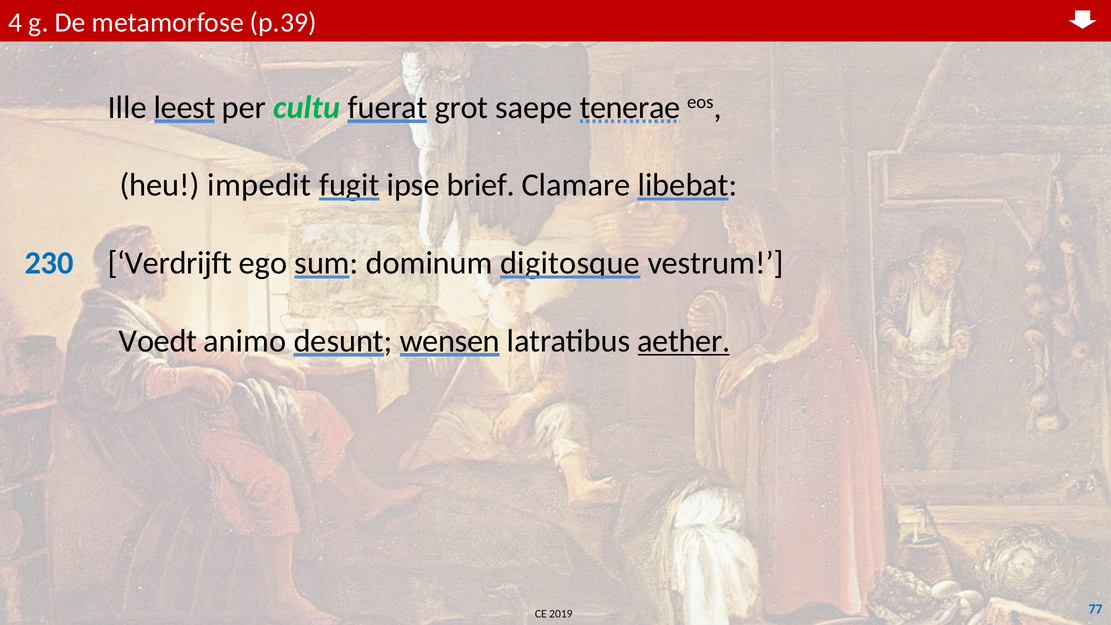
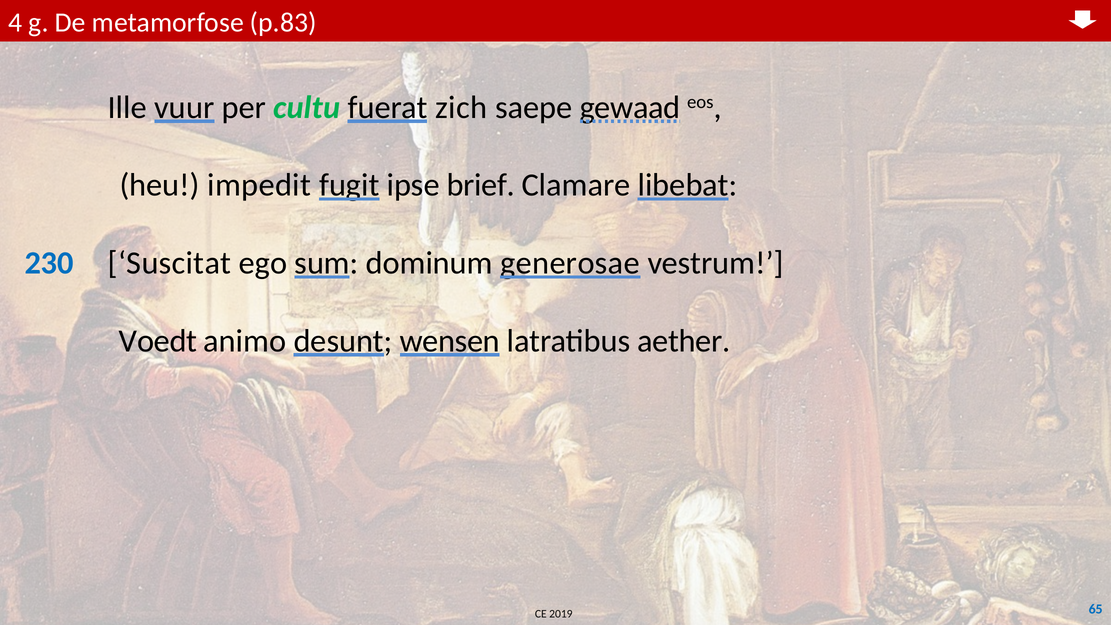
p.39: p.39 -> p.83
leest: leest -> vuur
grot: grot -> zich
tenerae: tenerae -> gewaad
Verdrijft: Verdrijft -> Suscitat
digitosque: digitosque -> generosae
aether underline: present -> none
77: 77 -> 65
